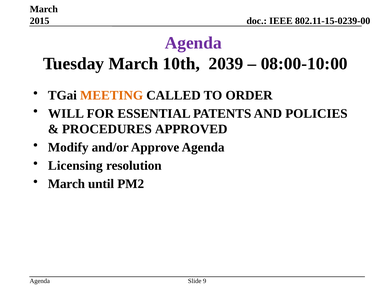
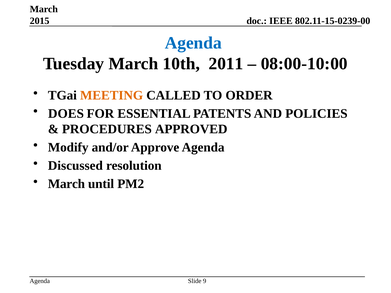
Agenda at (193, 43) colour: purple -> blue
2039: 2039 -> 2011
WILL: WILL -> DOES
Licensing: Licensing -> Discussed
